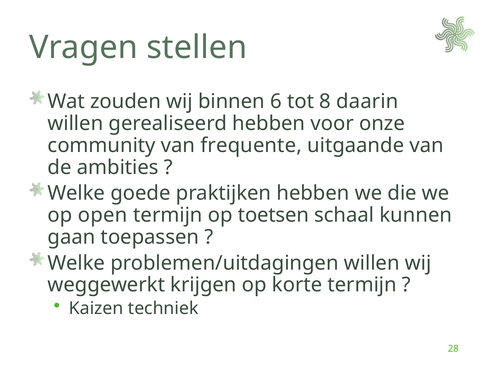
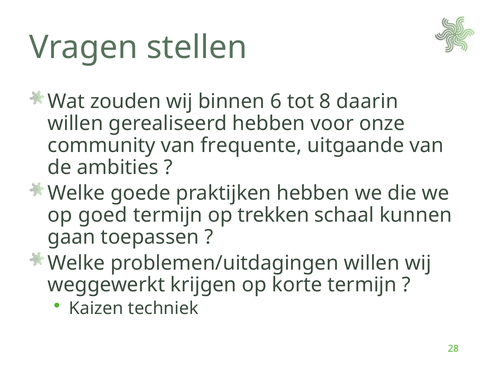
open: open -> goed
toetsen: toetsen -> trekken
